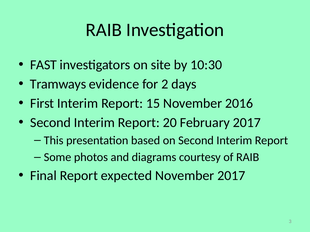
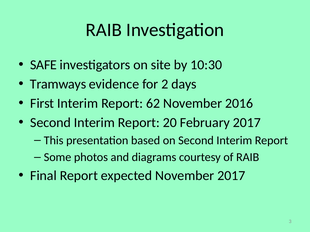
FAST: FAST -> SAFE
15: 15 -> 62
